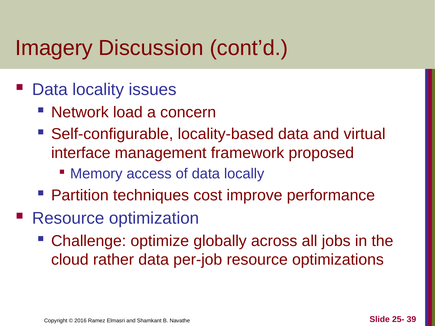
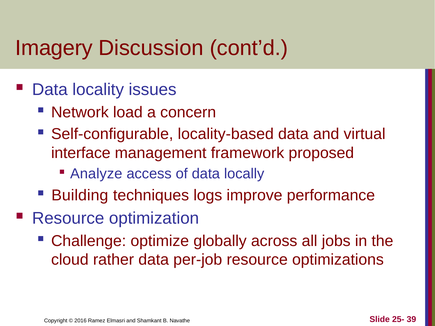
Memory: Memory -> Analyze
Partition: Partition -> Building
cost: cost -> logs
